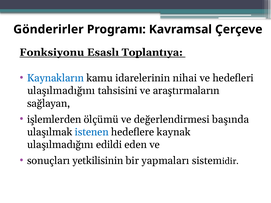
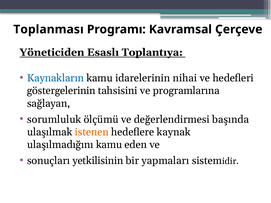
Gönderirler: Gönderirler -> Toplanması
Fonksiyonu: Fonksiyonu -> Yöneticiden
ulaşılmadığını at (61, 91): ulaşılmadığını -> göstergelerinin
araştırmaların: araştırmaların -> programlarına
işlemlerden: işlemlerden -> sorumluluk
istenen colour: blue -> orange
ulaşılmadığını edildi: edildi -> kamu
